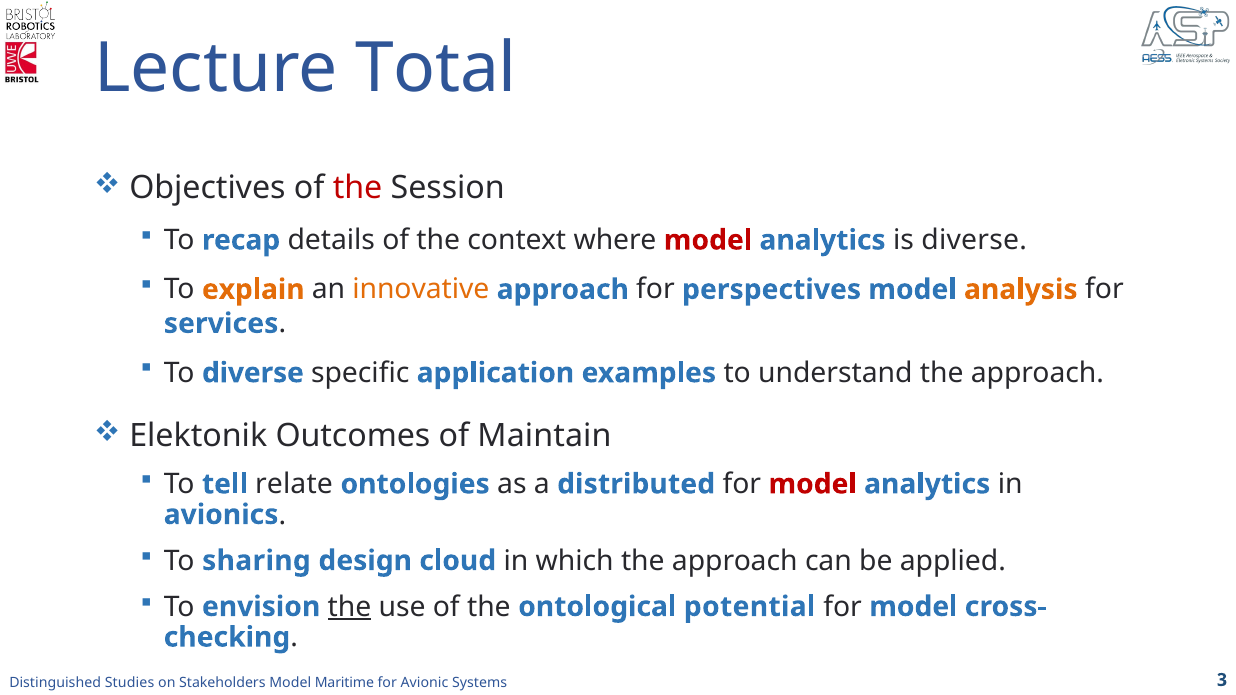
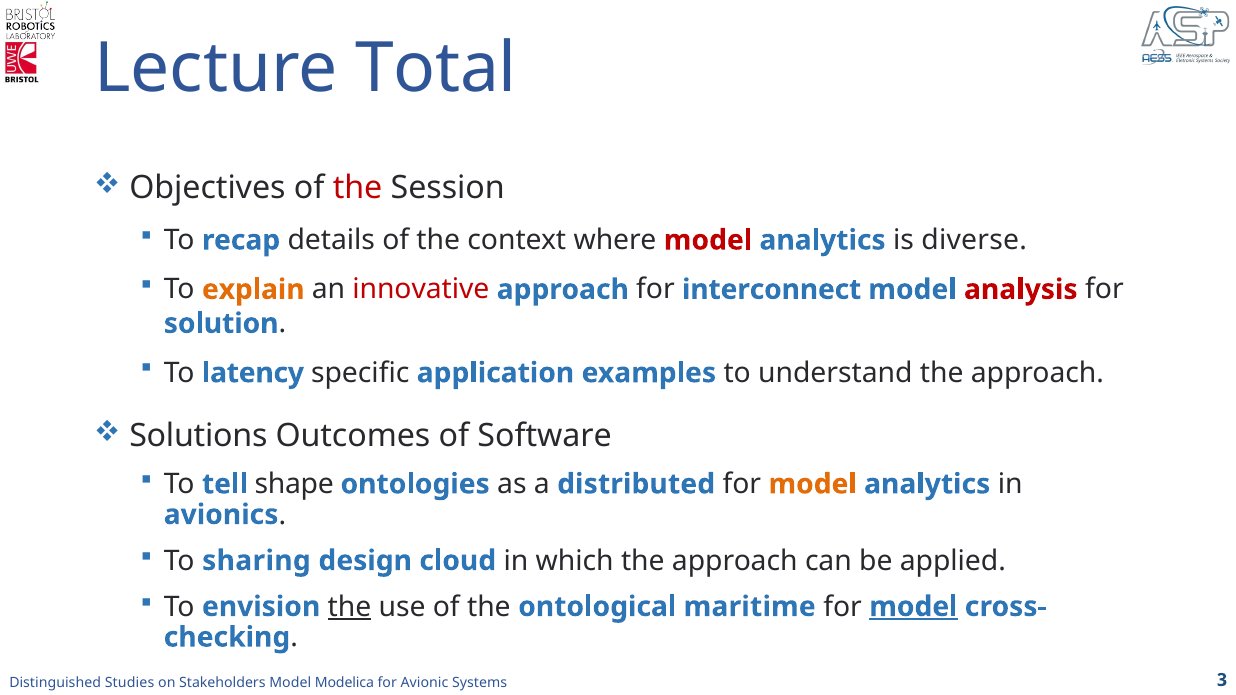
innovative colour: orange -> red
perspectives: perspectives -> interconnect
analysis colour: orange -> red
services: services -> solution
To diverse: diverse -> latency
Elektonik: Elektonik -> Solutions
Maintain: Maintain -> Software
relate: relate -> shape
model at (813, 484) colour: red -> orange
potential: potential -> maritime
model at (913, 607) underline: none -> present
Maritime: Maritime -> Modelica
